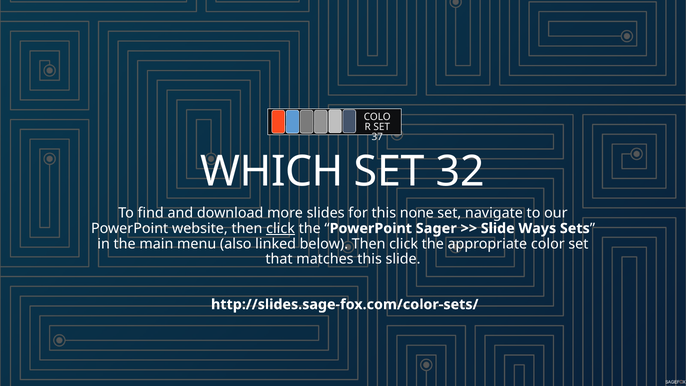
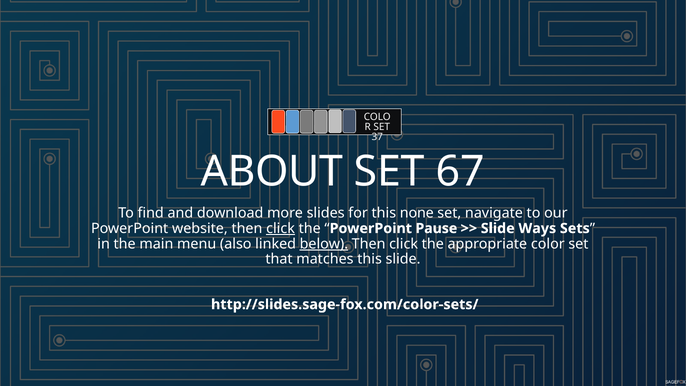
WHICH: WHICH -> ABOUT
32: 32 -> 67
Sager: Sager -> Pause
below underline: none -> present
